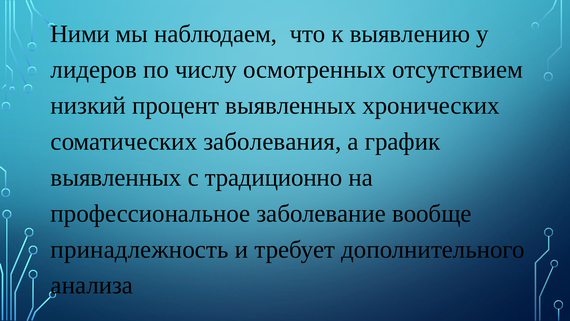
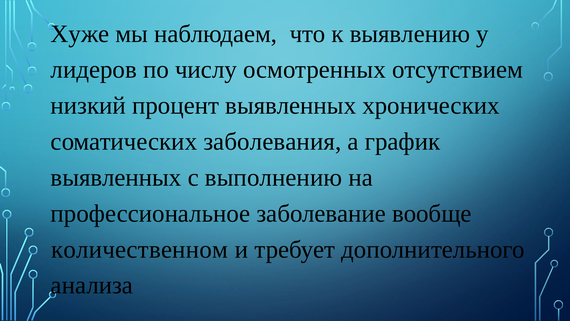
Ними: Ними -> Хуже
традиционно: традиционно -> выполнению
принадлежность: принадлежность -> количественном
